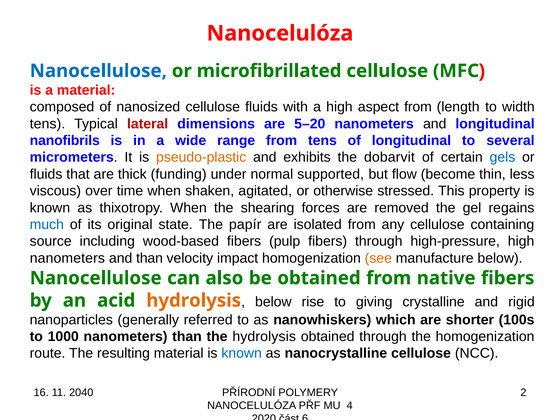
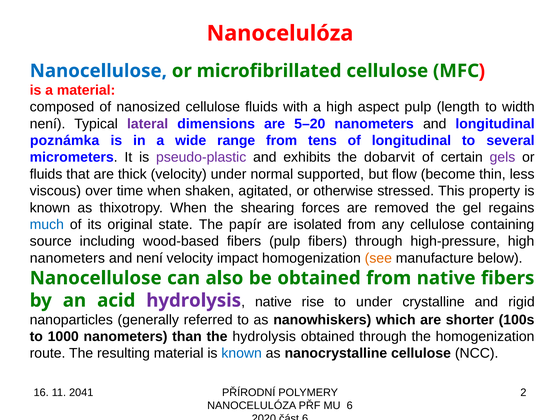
aspect from: from -> pulp
tens at (48, 124): tens -> není
lateral colour: red -> purple
nanofibrils: nanofibrils -> poznámka
pseudo-plastic colour: orange -> purple
gels colour: blue -> purple
thick funding: funding -> velocity
and than: than -> není
hydrolysis at (194, 300) colour: orange -> purple
below at (273, 302): below -> native
to giving: giving -> under
2040: 2040 -> 2041
MU 4: 4 -> 6
